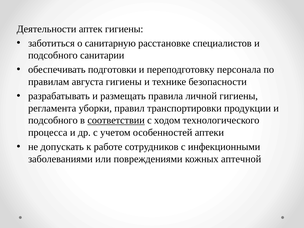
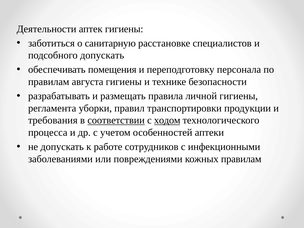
подсобного санитарии: санитарии -> допускать
подготовки: подготовки -> помещения
подсобного at (53, 120): подсобного -> требования
ходом underline: none -> present
кожных аптечной: аптечной -> правилам
